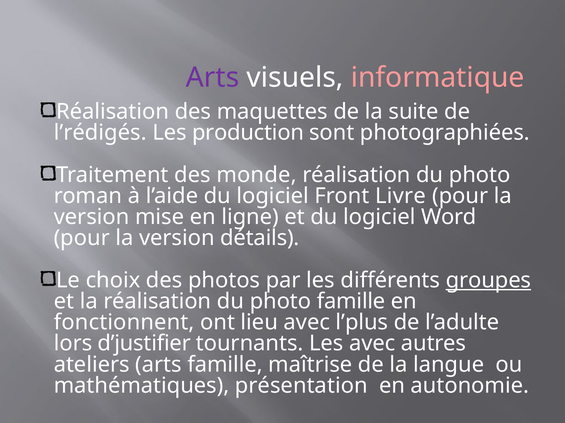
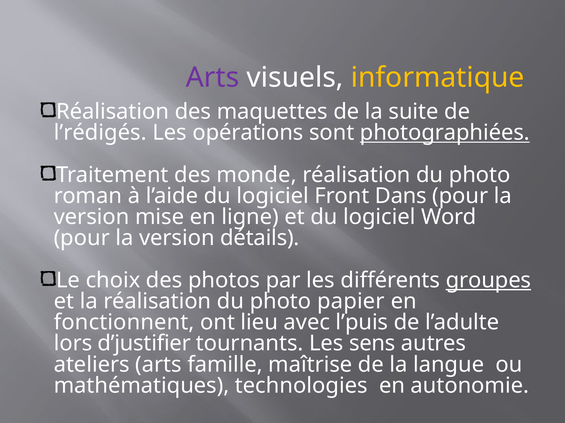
informatique colour: pink -> yellow
production: production -> opérations
photographiées underline: none -> present
Livre: Livre -> Dans
photo famille: famille -> papier
l’plus: l’plus -> l’puis
Les avec: avec -> sens
présentation: présentation -> technologies
